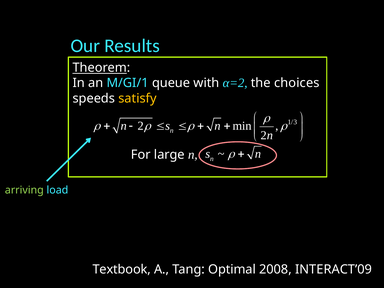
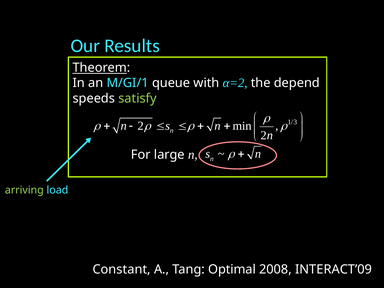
choices: choices -> depend
satisfy colour: yellow -> light green
Textbook: Textbook -> Constant
